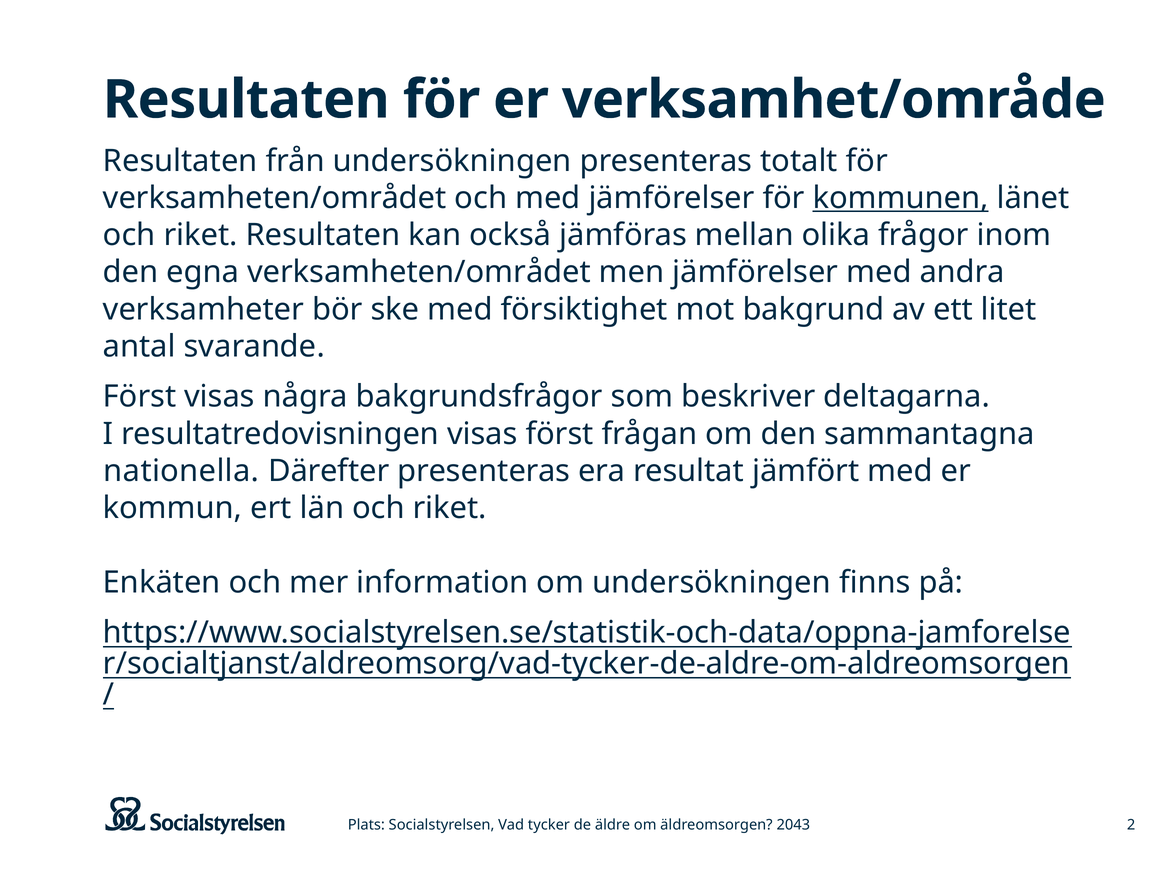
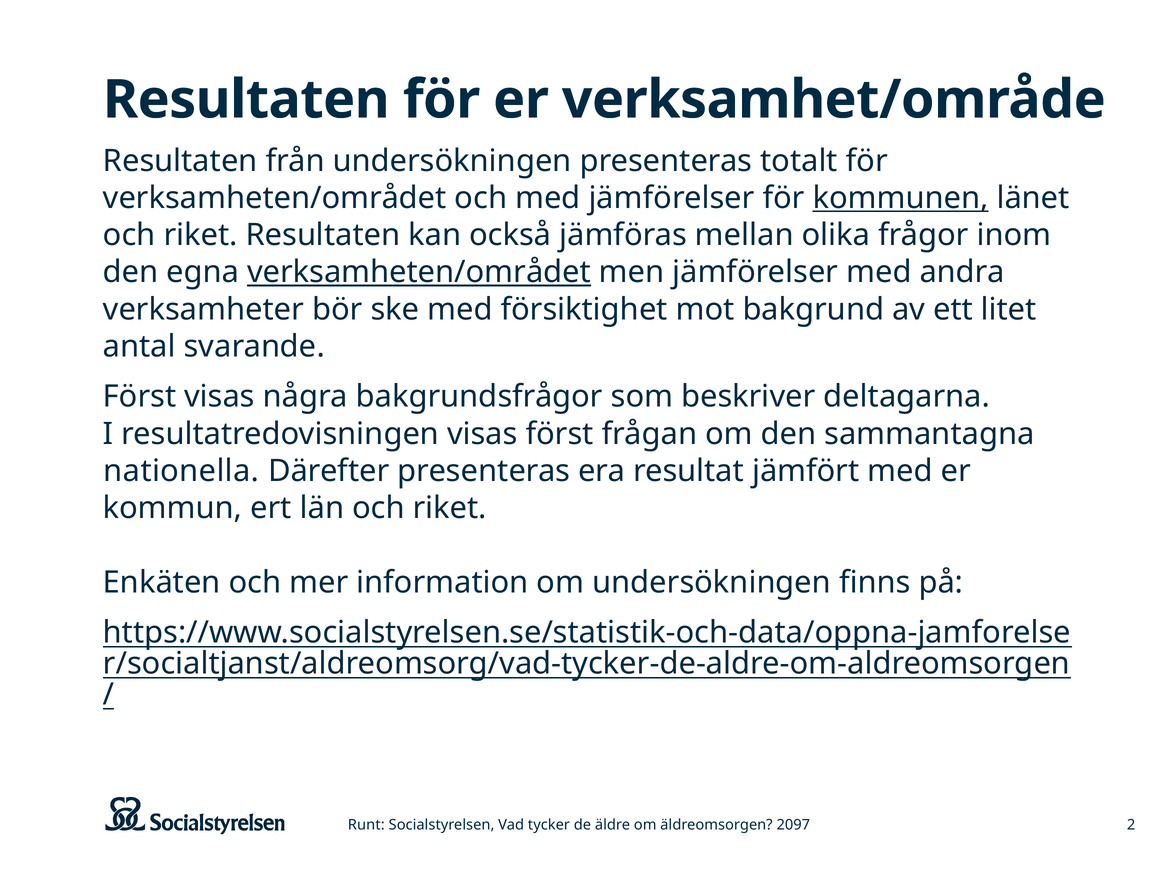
verksamheten/området at (419, 272) underline: none -> present
Plats: Plats -> Runt
2043: 2043 -> 2097
